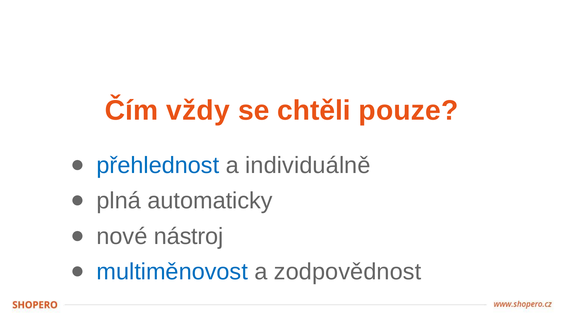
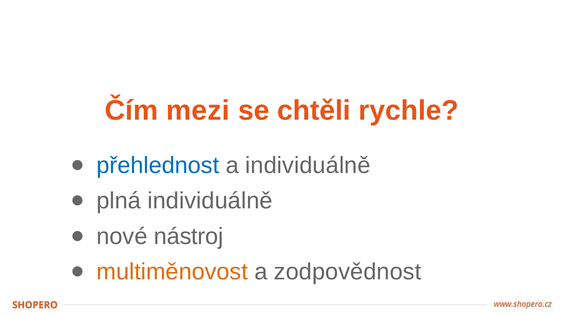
vždy: vždy -> mezi
pouze: pouze -> rychle
plná automaticky: automaticky -> individuálně
multiměnovost colour: blue -> orange
